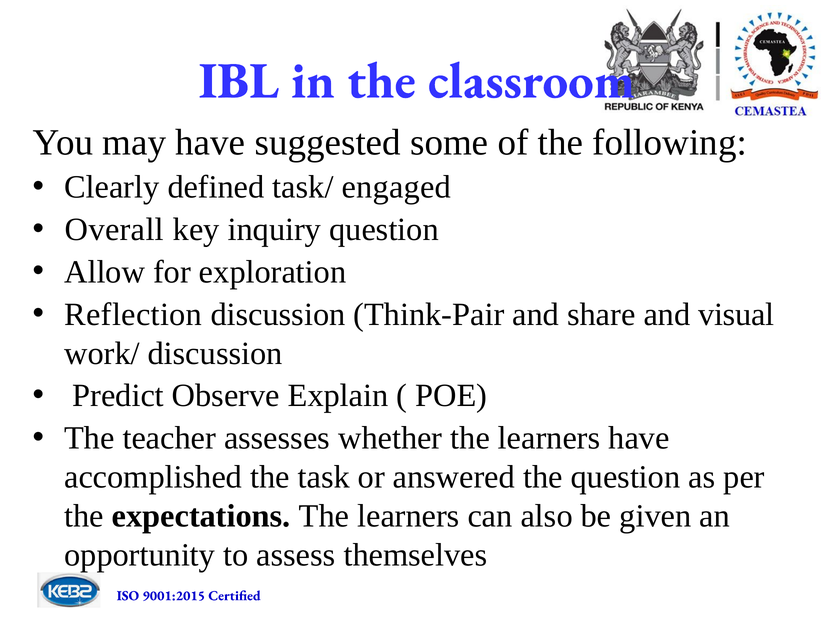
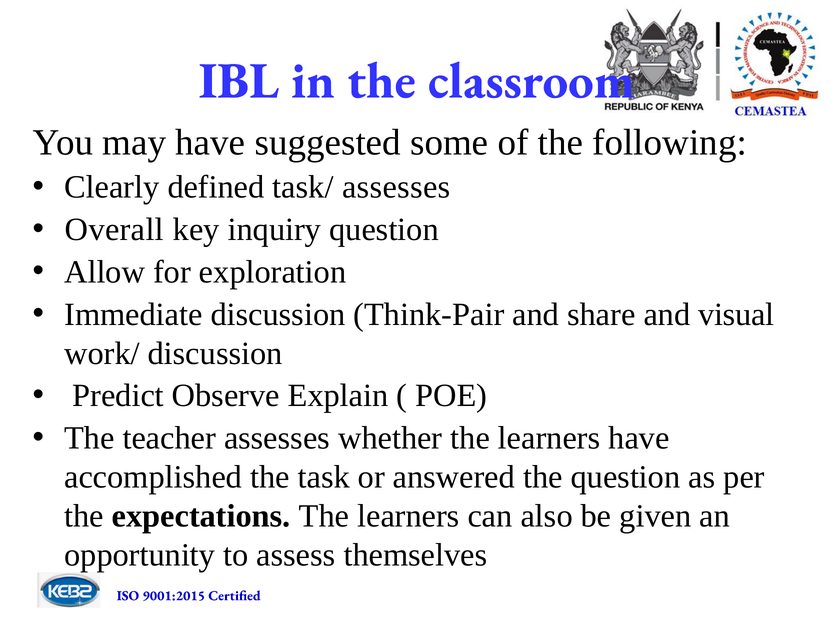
task/ engaged: engaged -> assesses
Reflection: Reflection -> Immediate
